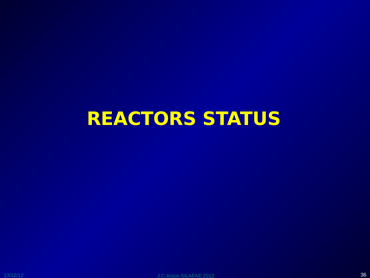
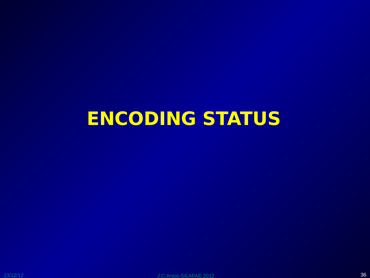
REACTORS: REACTORS -> ENCODING
